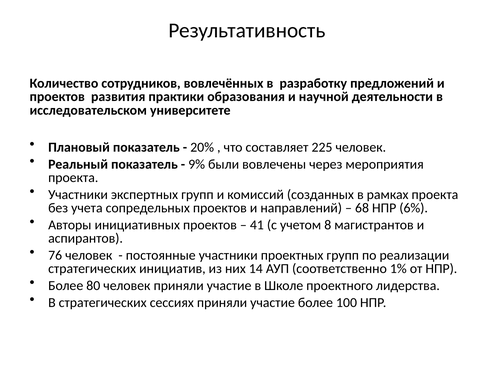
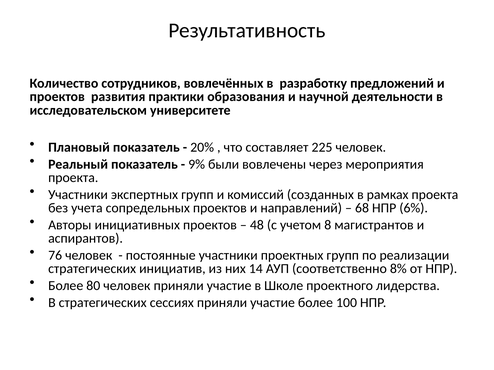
41: 41 -> 48
1%: 1% -> 8%
